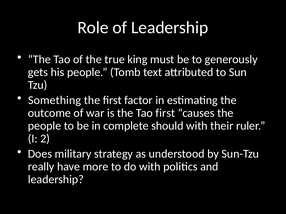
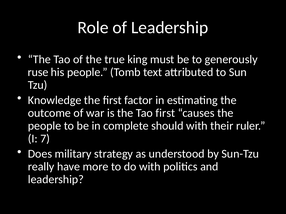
gets: gets -> ruse
Something: Something -> Knowledge
2: 2 -> 7
